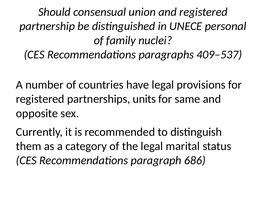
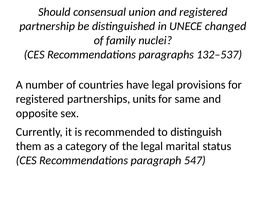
personal: personal -> changed
409–537: 409–537 -> 132–537
686: 686 -> 547
